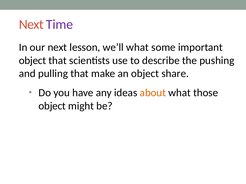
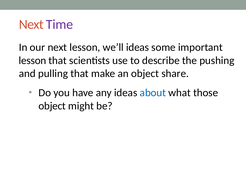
we’ll what: what -> ideas
object at (32, 61): object -> lesson
about colour: orange -> blue
